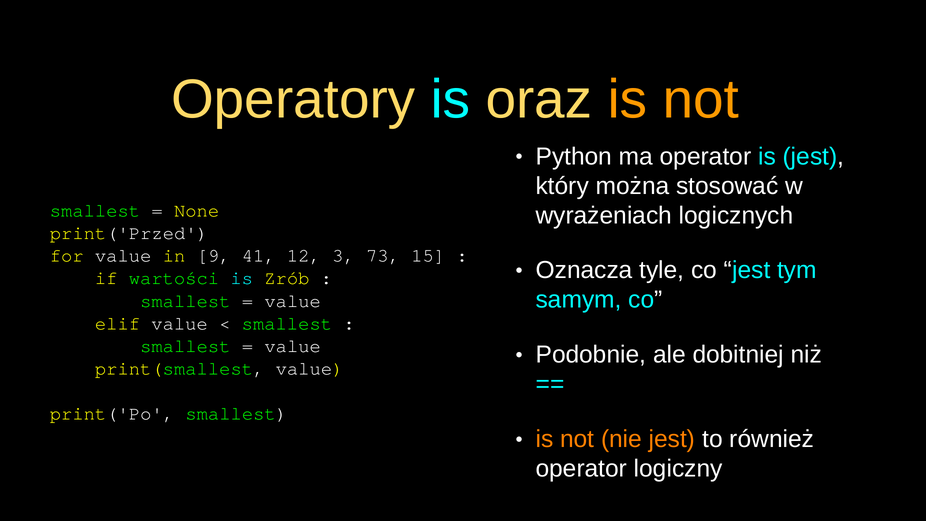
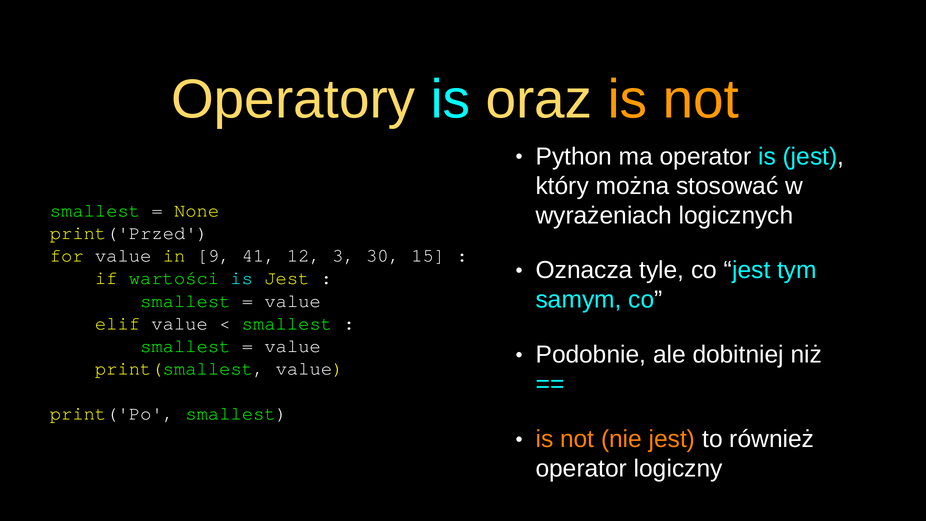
73: 73 -> 30
Zrób at (287, 278): Zrób -> Jest
